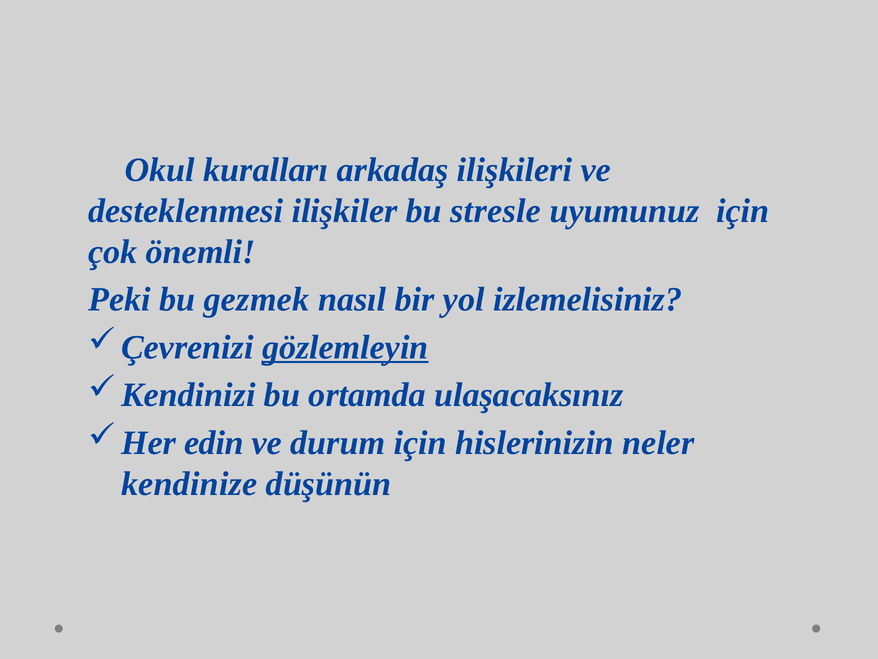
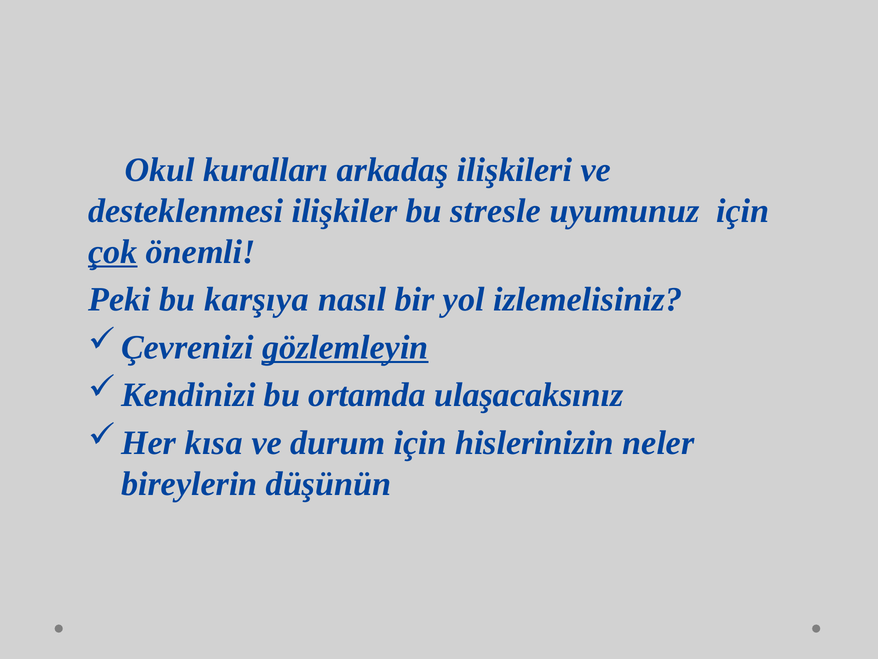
çok underline: none -> present
gezmek: gezmek -> karşıya
edin: edin -> kısa
kendinize: kendinize -> bireylerin
